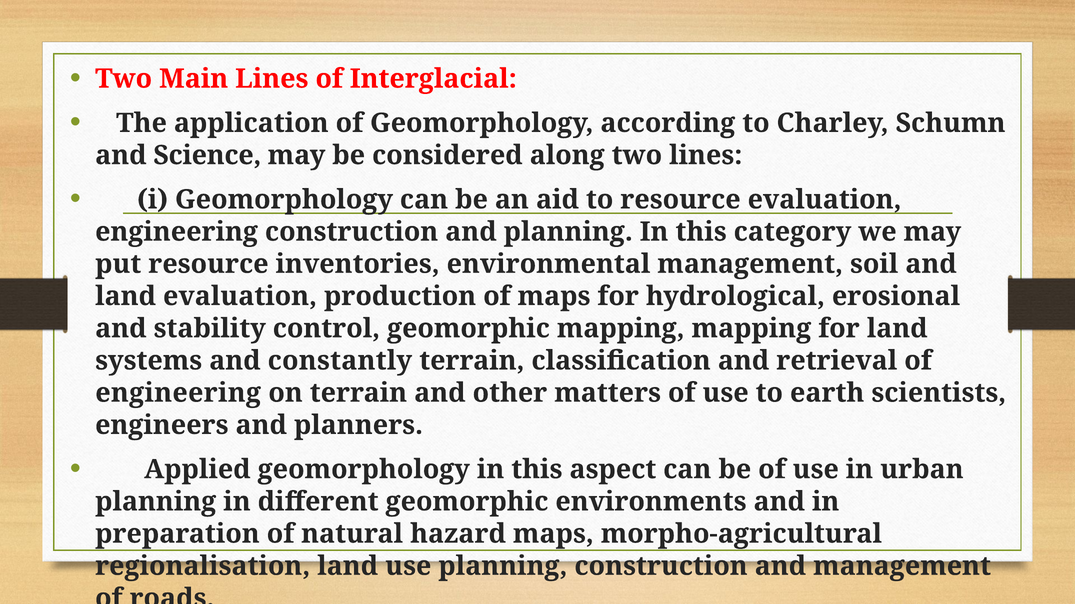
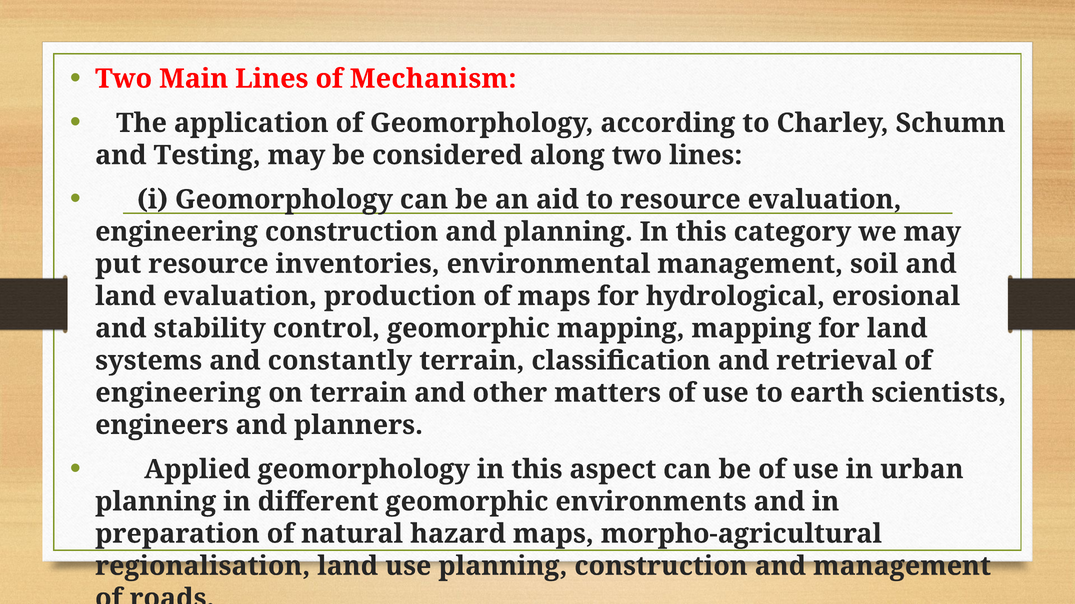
Interglacial: Interglacial -> Mechanism
Science: Science -> Testing
